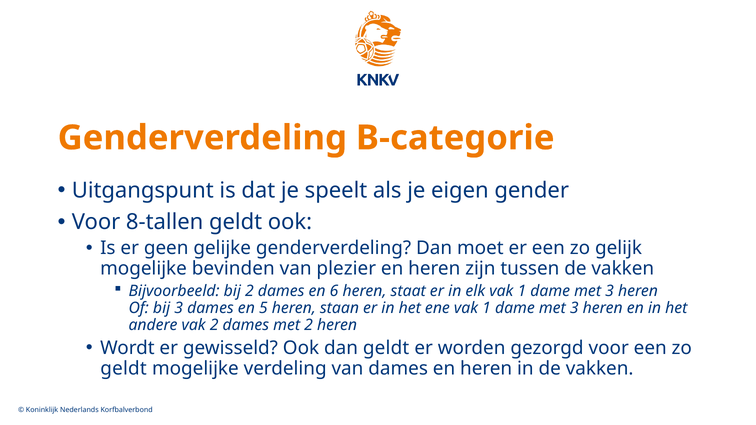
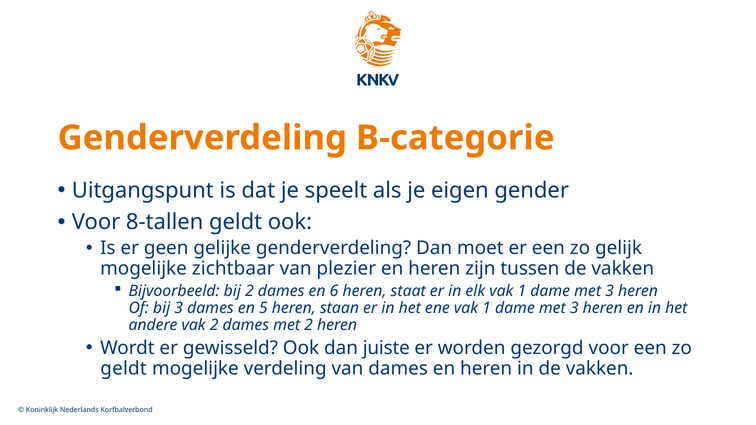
bevinden: bevinden -> zichtbaar
dan geldt: geldt -> juiste
